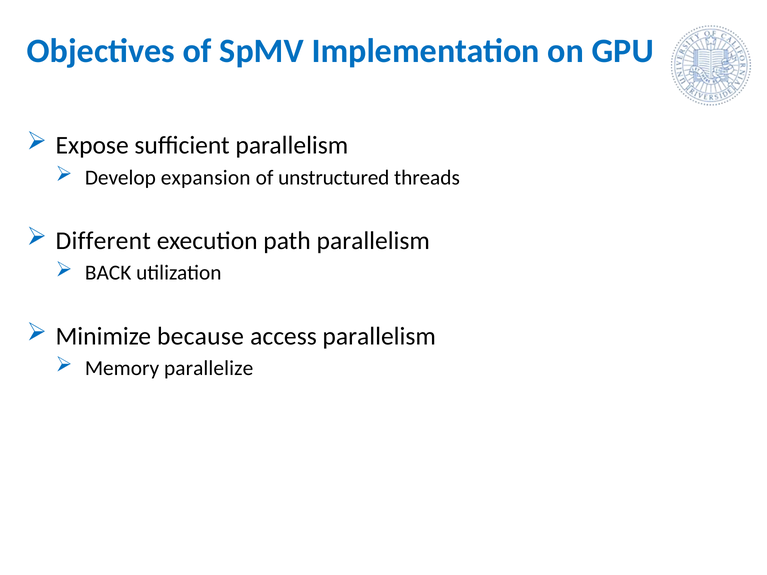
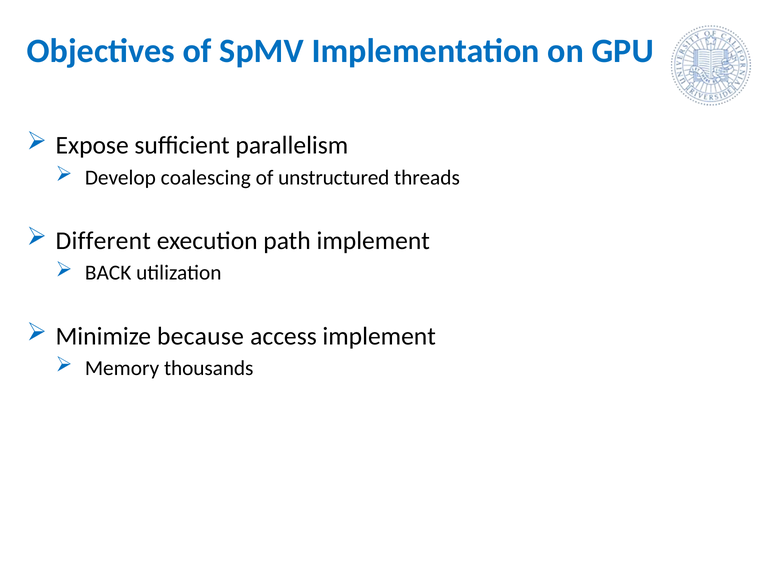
expansion: expansion -> coalescing
path parallelism: parallelism -> implement
access parallelism: parallelism -> implement
parallelize: parallelize -> thousands
